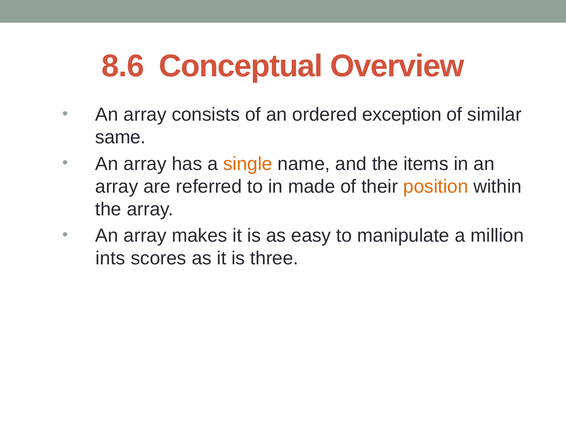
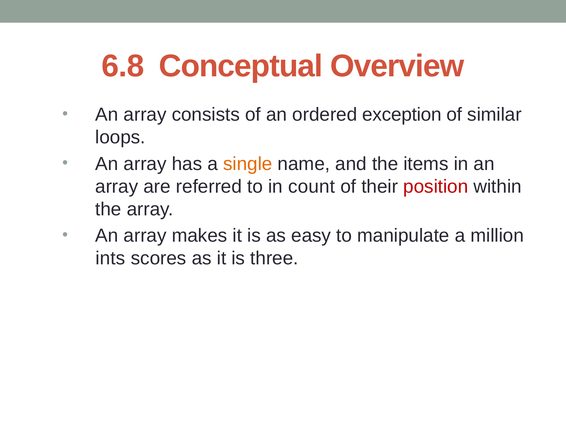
8.6: 8.6 -> 6.8
same: same -> loops
made: made -> count
position colour: orange -> red
